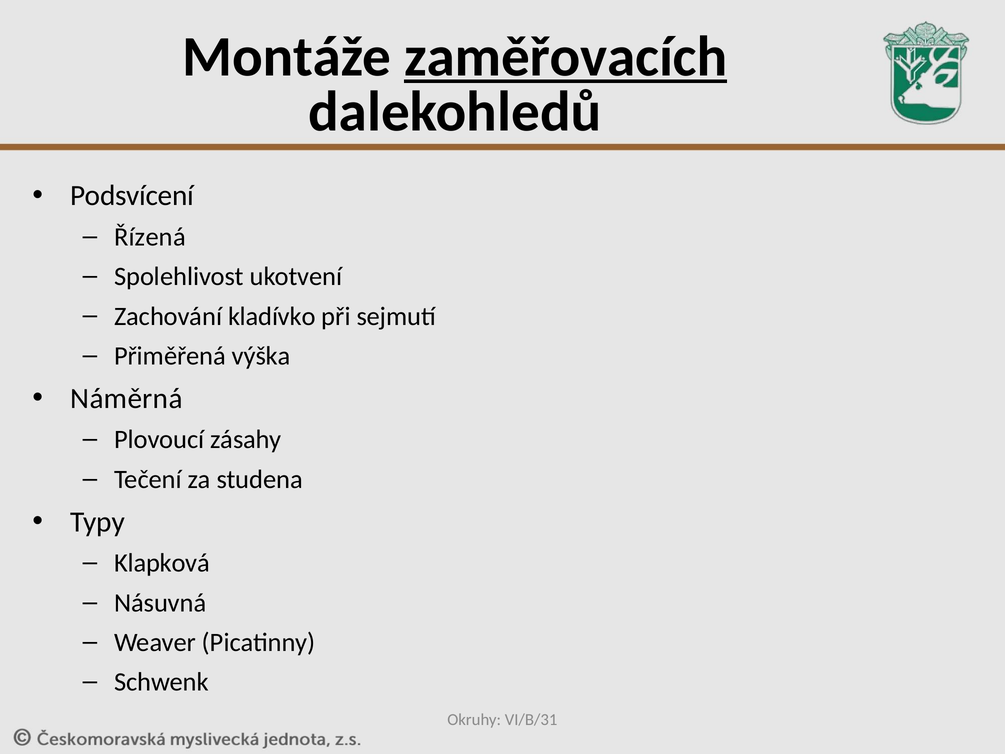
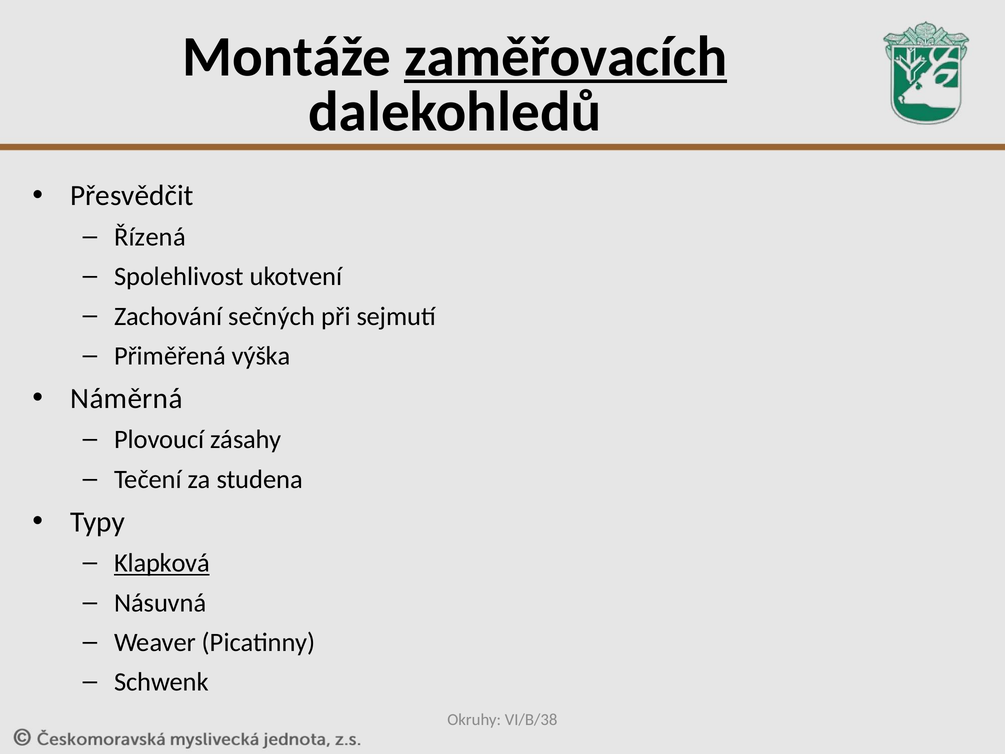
Podsvícení: Podsvícení -> Přesvědčit
kladívko: kladívko -> sečných
Klapková underline: none -> present
VI/B/31: VI/B/31 -> VI/B/38
